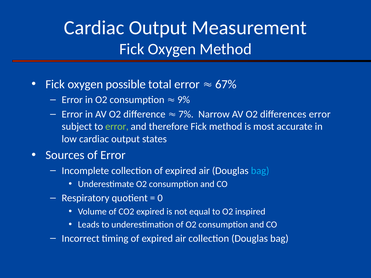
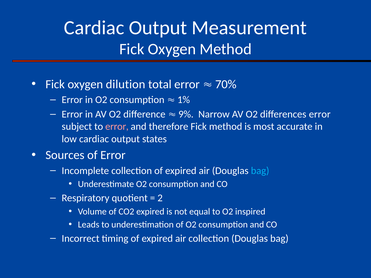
possible: possible -> dilution
67%: 67% -> 70%
9%: 9% -> 1%
7%: 7% -> 9%
error at (117, 127) colour: light green -> pink
0: 0 -> 2
